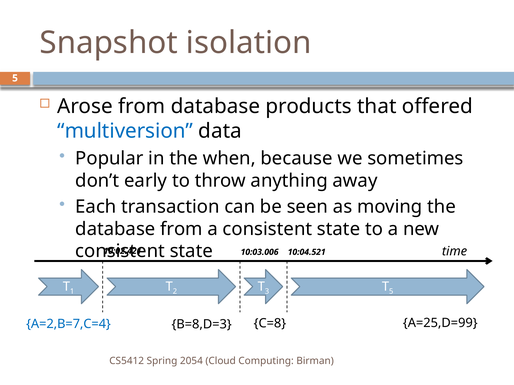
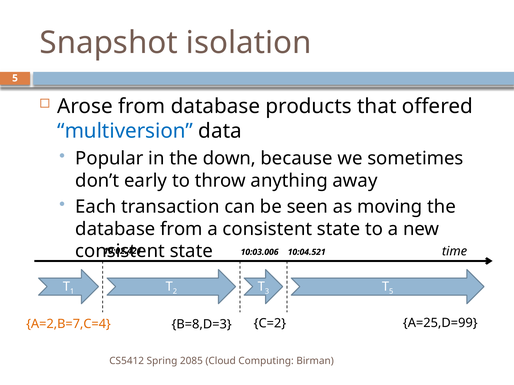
when: when -> down
A=2,B=7,C=4 colour: blue -> orange
C=8: C=8 -> C=2
2054: 2054 -> 2085
